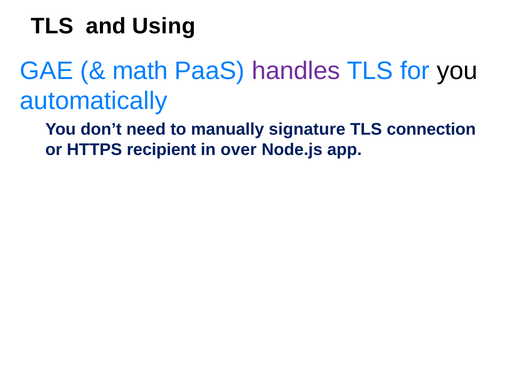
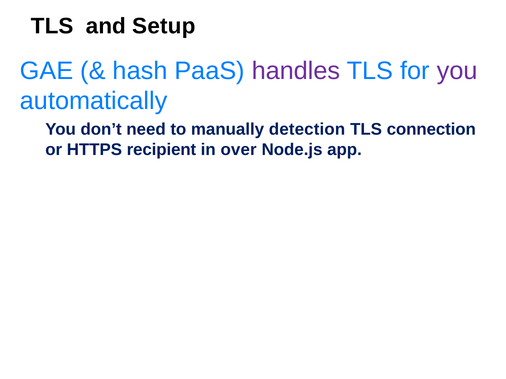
Using: Using -> Setup
math: math -> hash
you at (457, 71) colour: black -> purple
signature: signature -> detection
